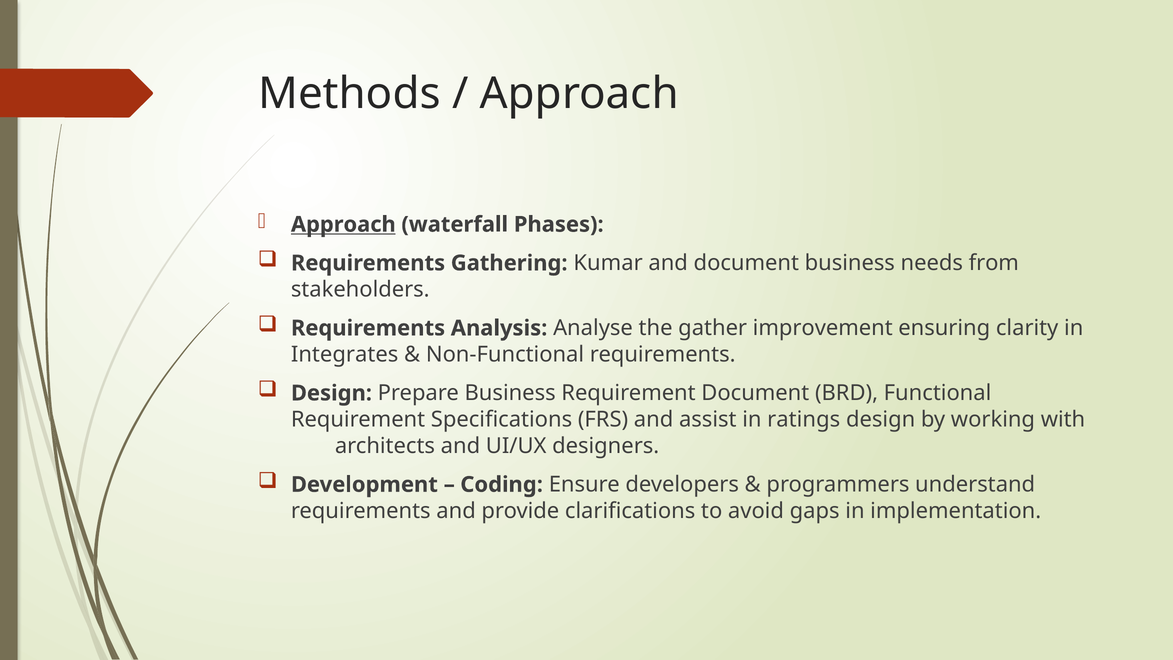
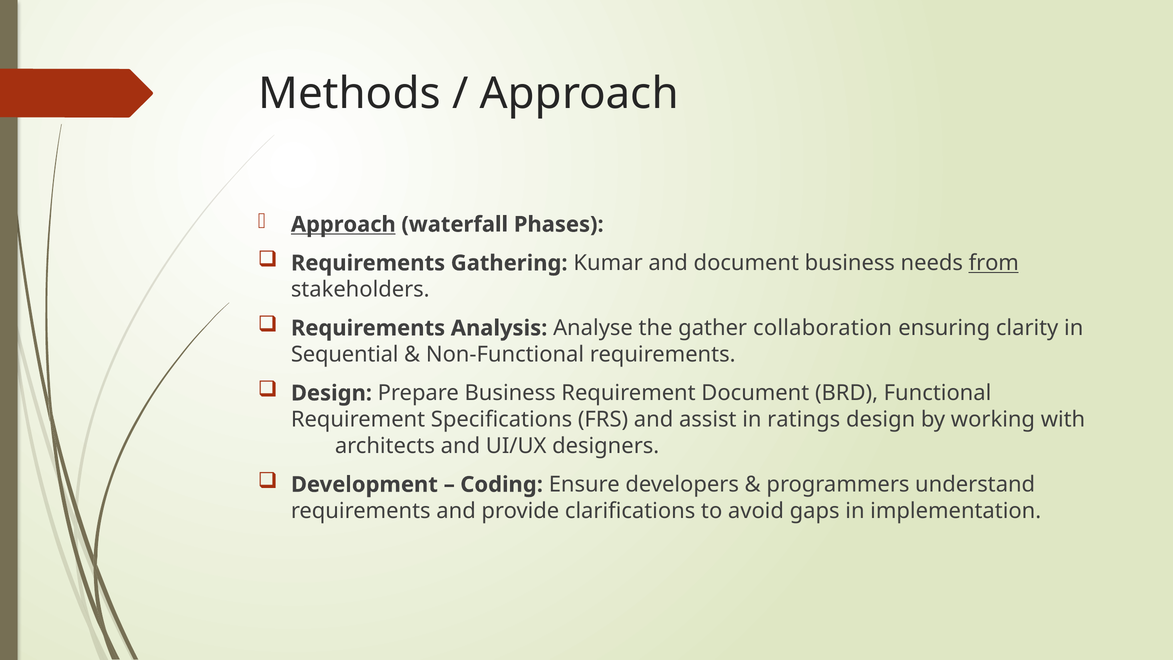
from underline: none -> present
improvement: improvement -> collaboration
Integrates: Integrates -> Sequential
